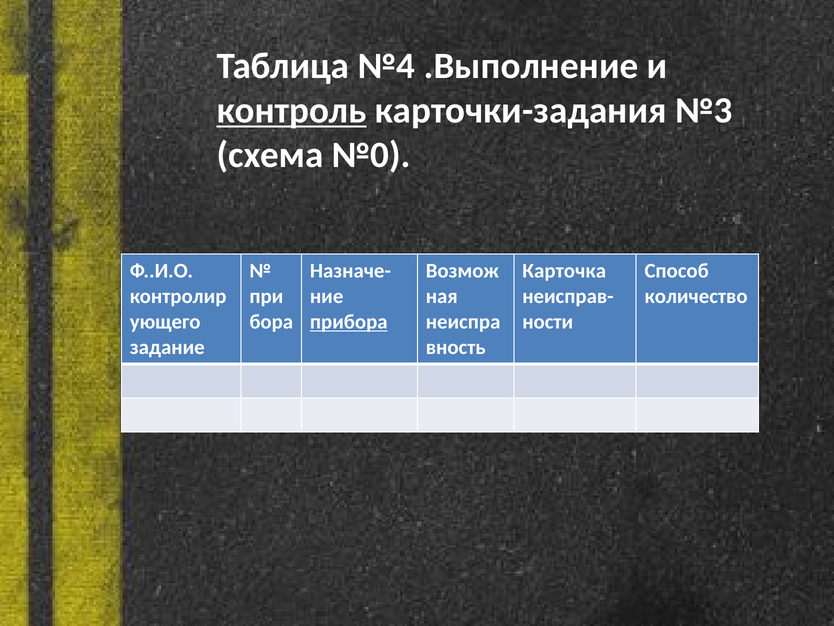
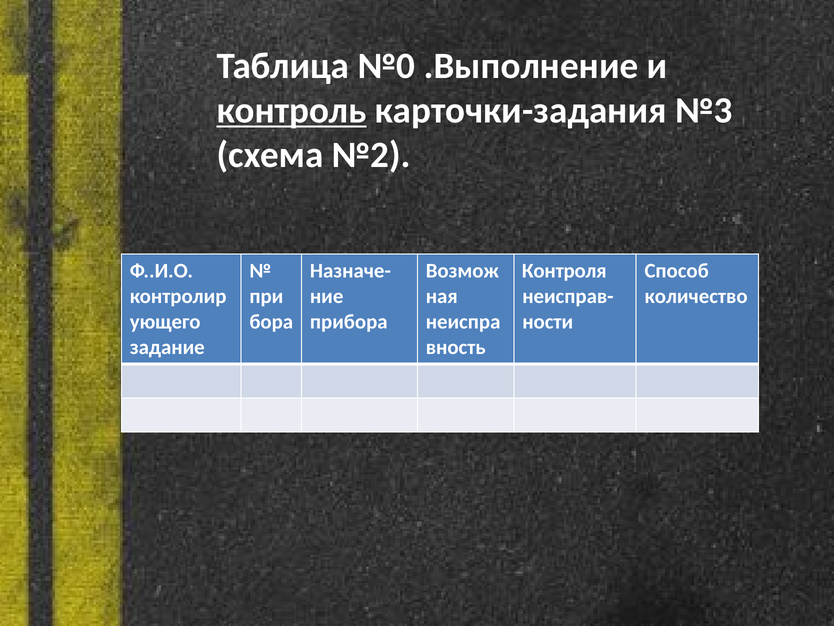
№4: №4 -> №0
№0: №0 -> №2
Карточка: Карточка -> Контроля
прибора underline: present -> none
